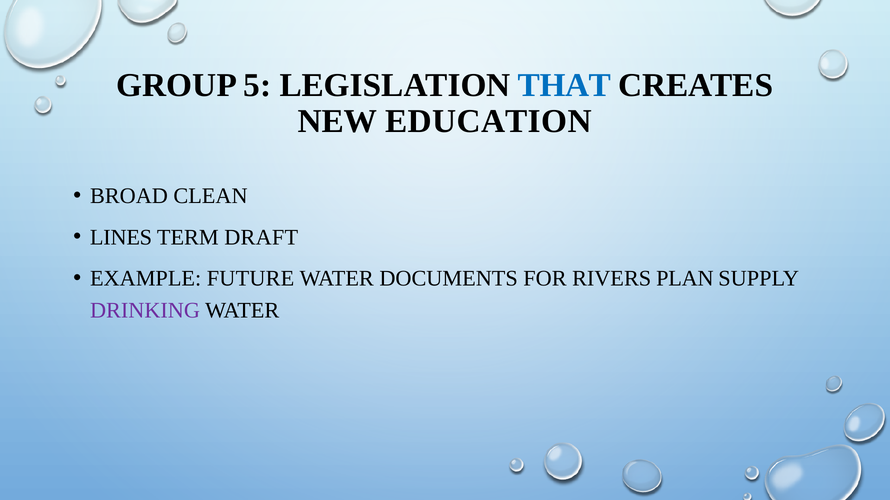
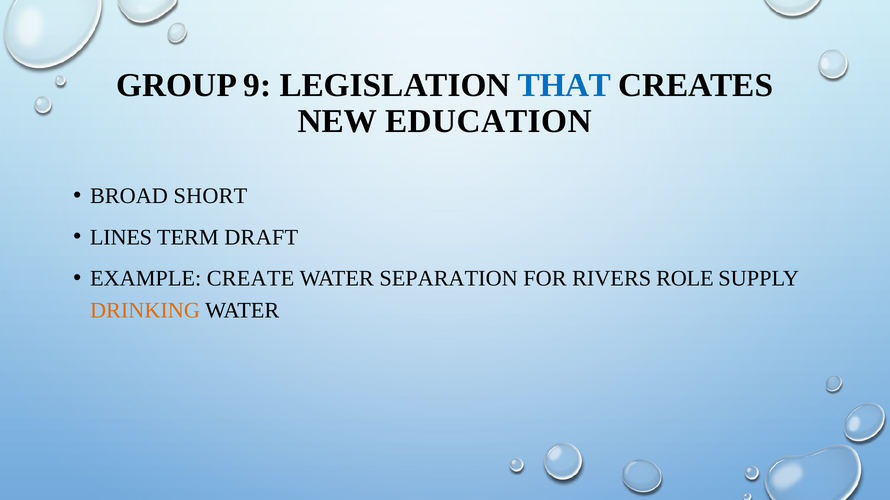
5: 5 -> 9
CLEAN: CLEAN -> SHORT
FUTURE: FUTURE -> CREATE
DOCUMENTS: DOCUMENTS -> SEPARATION
PLAN: PLAN -> ROLE
DRINKING colour: purple -> orange
